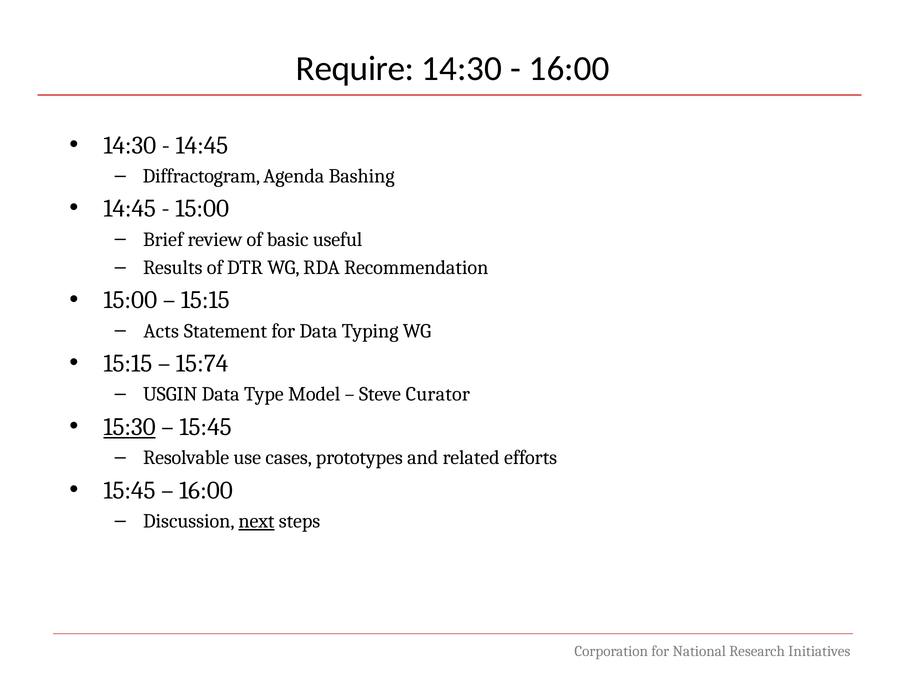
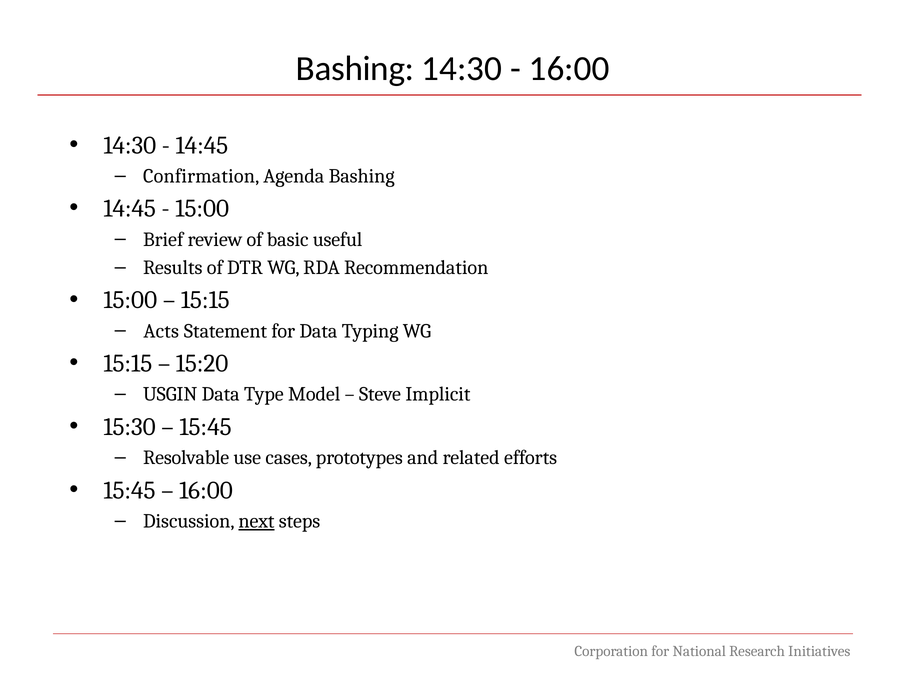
Require at (355, 69): Require -> Bashing
Diffractogram: Diffractogram -> Confirmation
15:74: 15:74 -> 15:20
Curator: Curator -> Implicit
15:30 underline: present -> none
